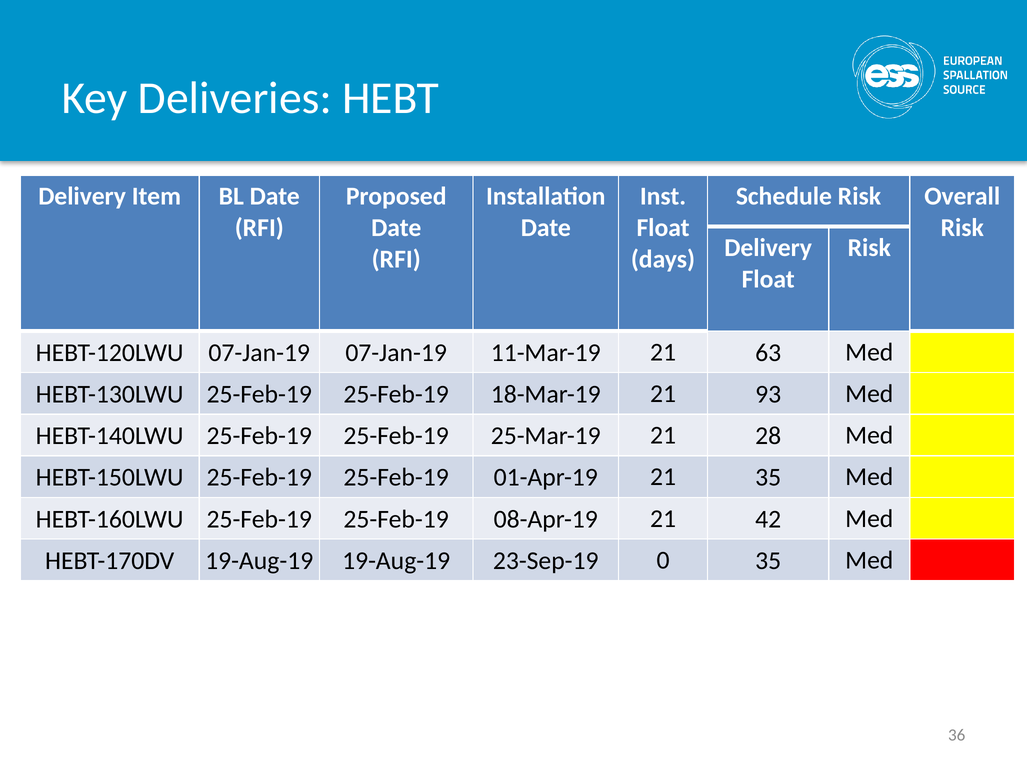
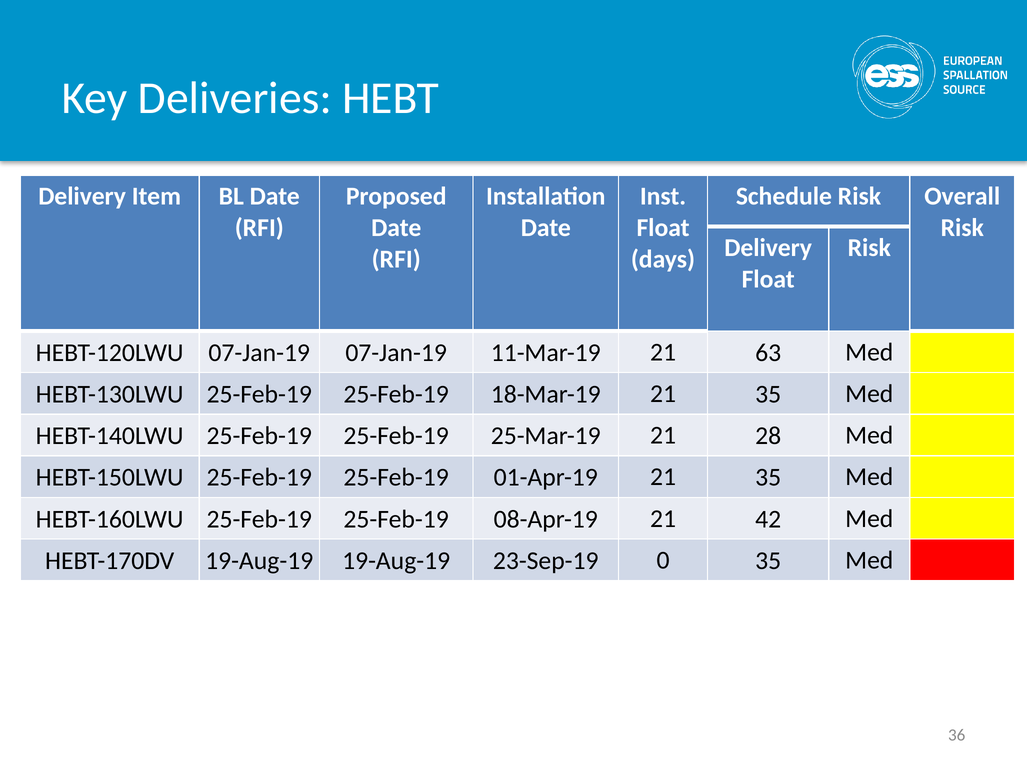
18-Mar-19 21 93: 93 -> 35
